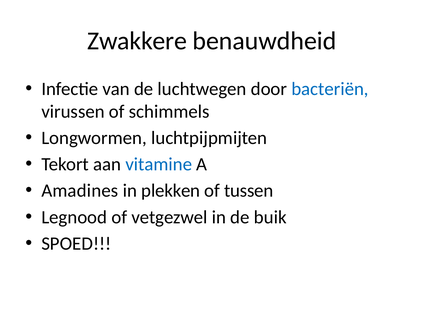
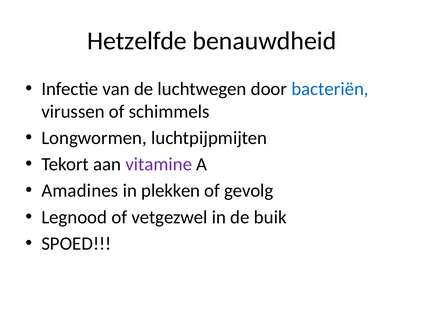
Zwakkere: Zwakkere -> Hetzelfde
vitamine colour: blue -> purple
tussen: tussen -> gevolg
